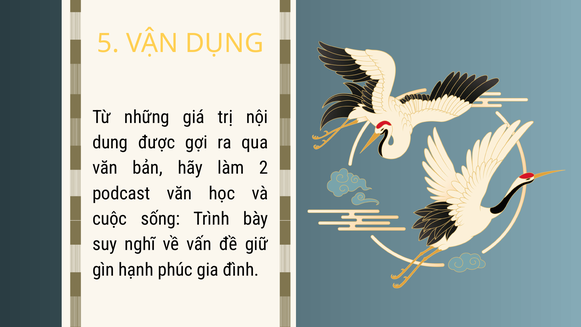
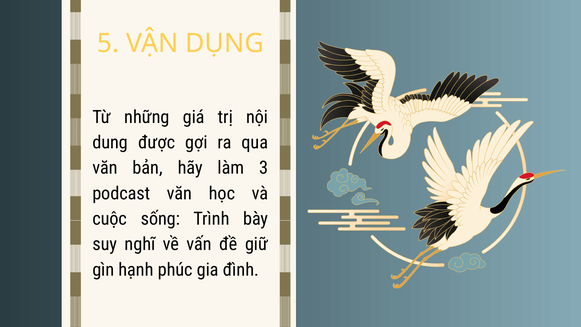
2: 2 -> 3
